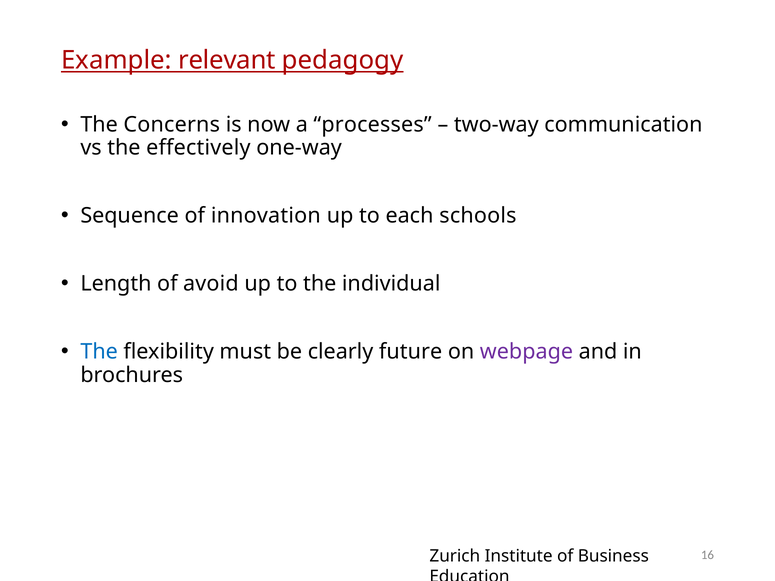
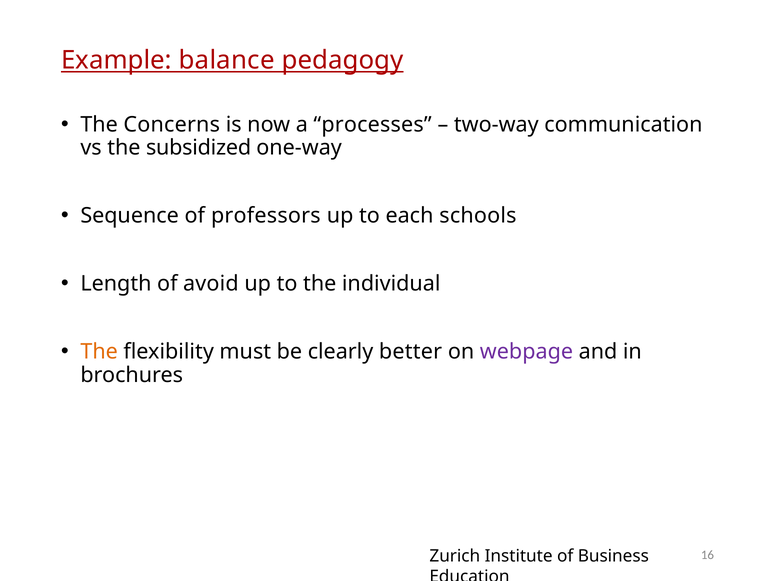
relevant: relevant -> balance
effectively: effectively -> subsidized
innovation: innovation -> professors
The at (99, 352) colour: blue -> orange
future: future -> better
